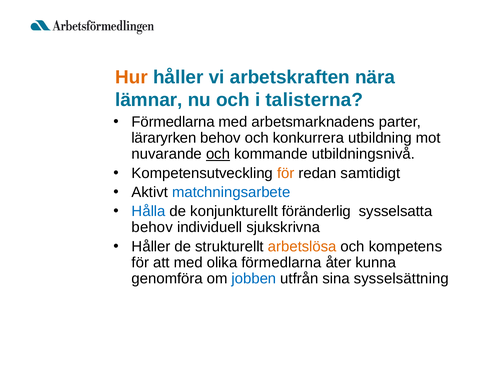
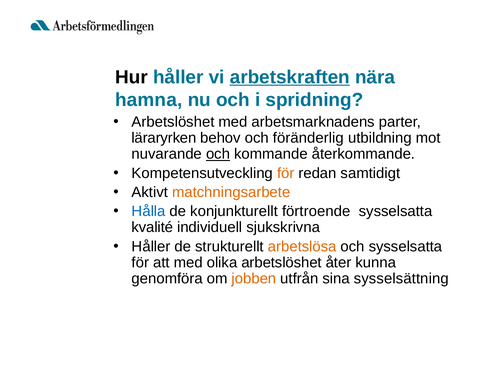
Hur colour: orange -> black
arbetskraften underline: none -> present
lämnar: lämnar -> hamna
talisterna: talisterna -> spridning
Förmedlarna at (173, 122): Förmedlarna -> Arbetslöshet
konkurrera: konkurrera -> föränderlig
utbildningsnivå: utbildningsnivå -> återkommande
matchningsarbete colour: blue -> orange
föränderlig: föränderlig -> förtroende
behov at (152, 227): behov -> kvalité
och kompetens: kompetens -> sysselsatta
olika förmedlarna: förmedlarna -> arbetslöshet
jobben colour: blue -> orange
